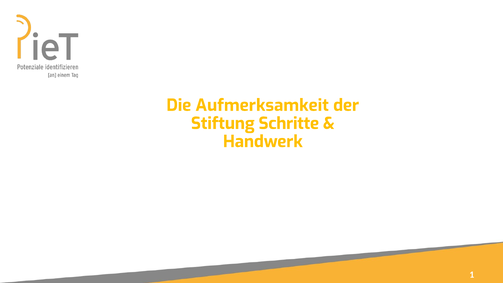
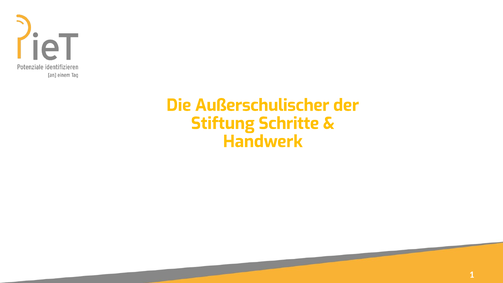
Aufmerksamkeit: Aufmerksamkeit -> Außerschulischer
